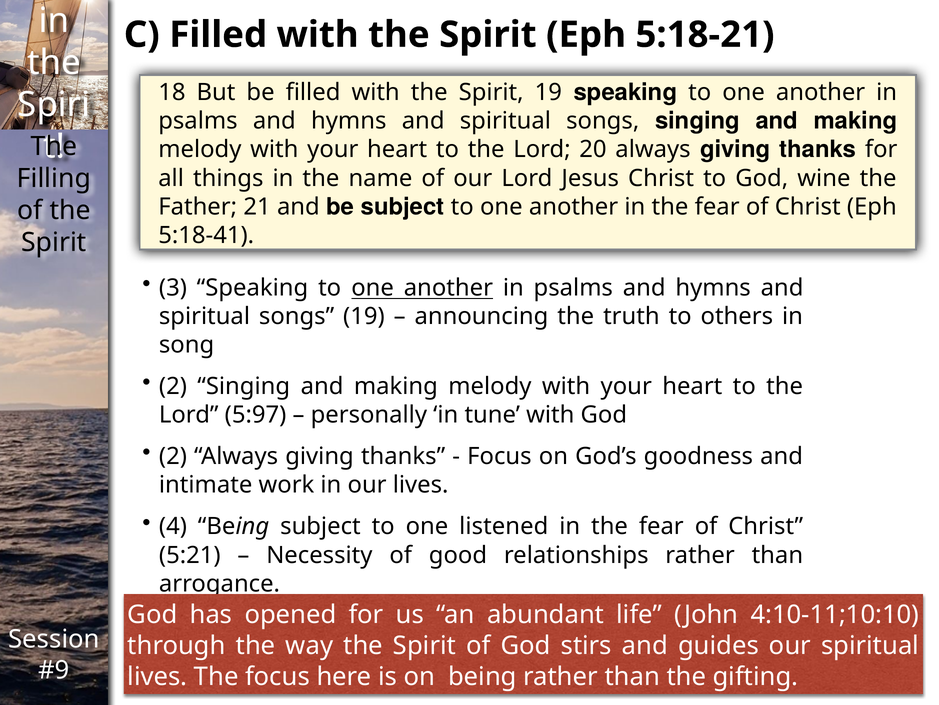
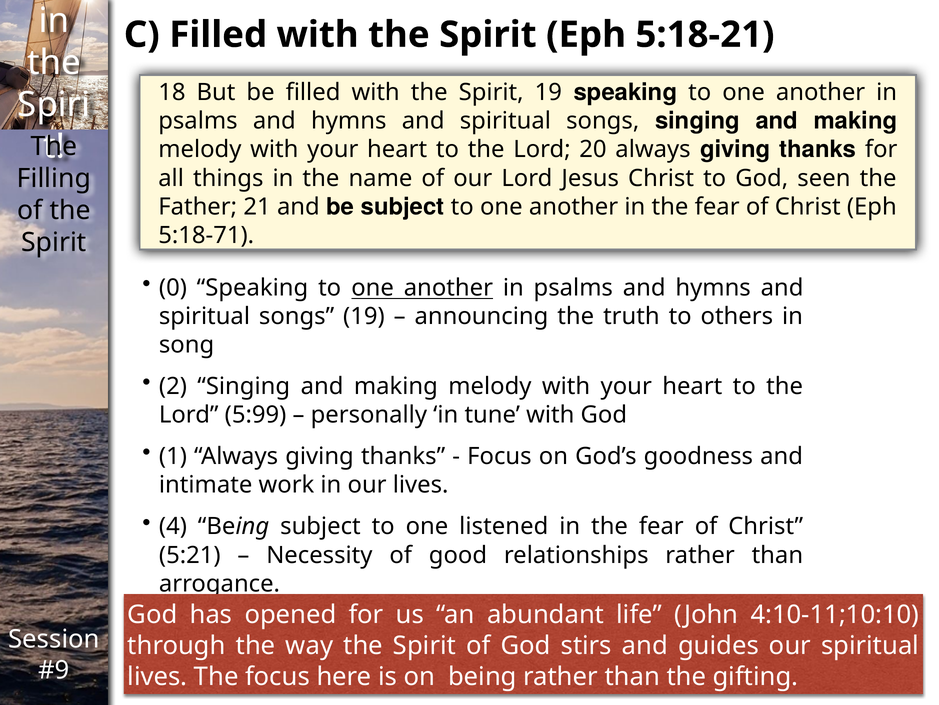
wine: wine -> seen
5:18-41: 5:18-41 -> 5:18-71
3: 3 -> 0
5:97: 5:97 -> 5:99
2 at (173, 456): 2 -> 1
